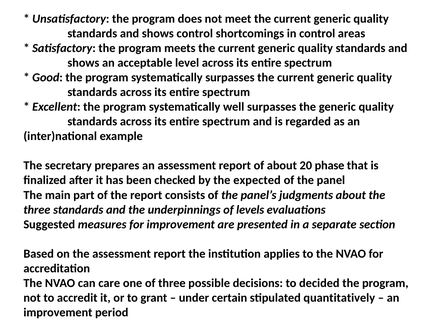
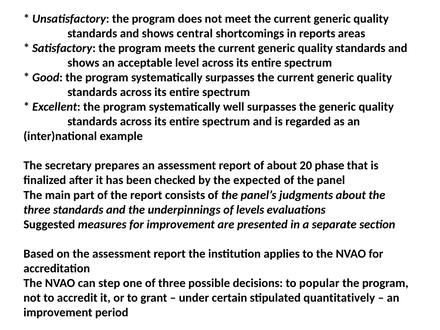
shows control: control -> central
in control: control -> reports
care: care -> step
decided: decided -> popular
